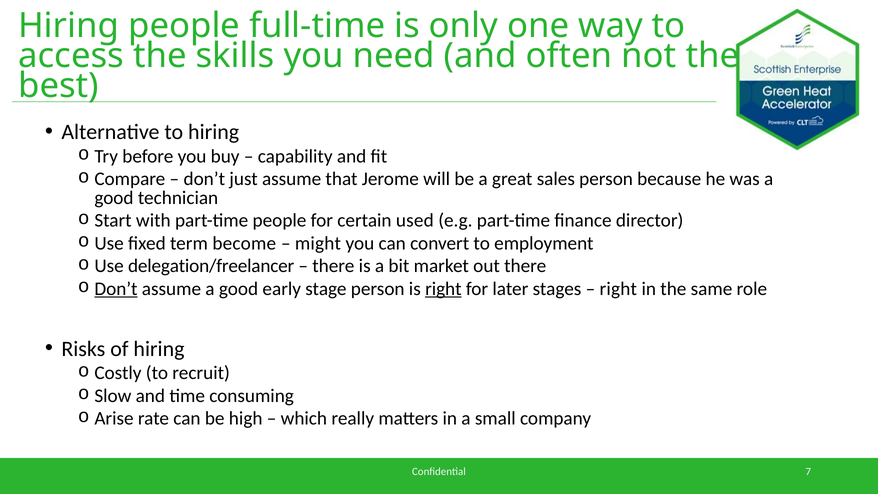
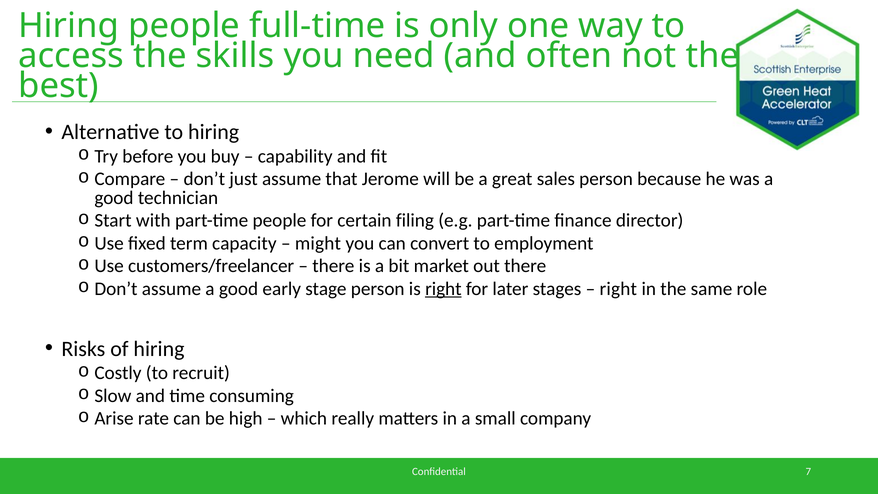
used: used -> filing
become: become -> capacity
delegation/freelancer: delegation/freelancer -> customers/freelancer
Don’t at (116, 289) underline: present -> none
